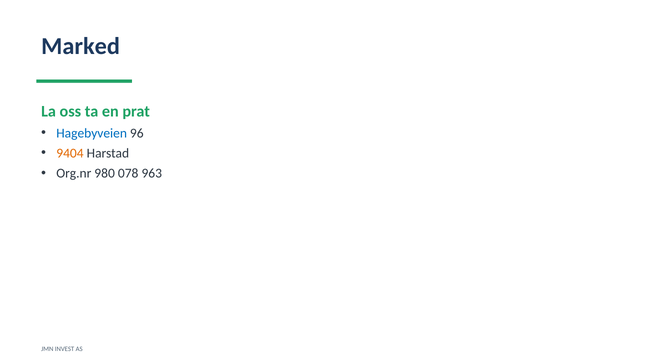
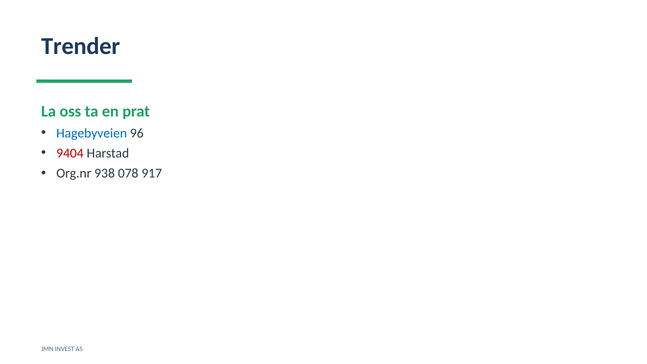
Marked: Marked -> Trender
9404 colour: orange -> red
980: 980 -> 938
963: 963 -> 917
